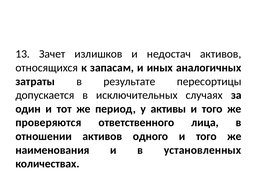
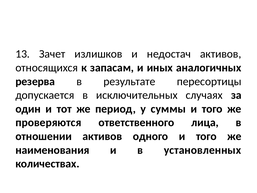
затраты: затраты -> резерва
активы: активы -> суммы
